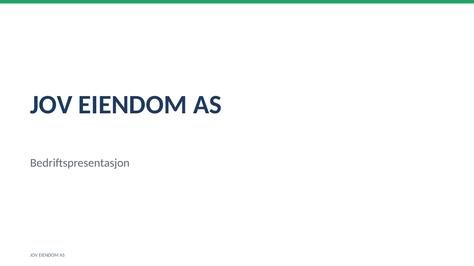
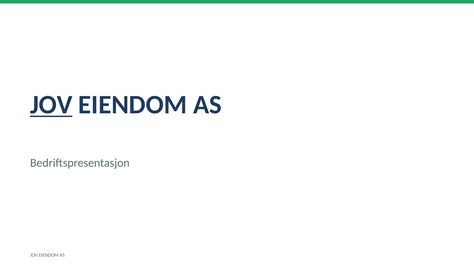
JOV at (51, 105) underline: none -> present
